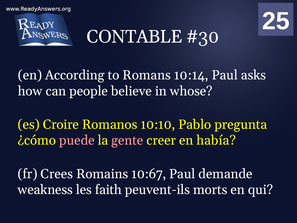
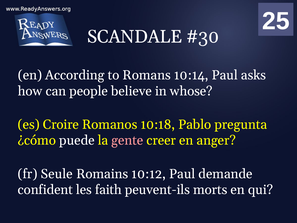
CONTABLE: CONTABLE -> SCANDALE
10:10: 10:10 -> 10:18
puede colour: pink -> white
había: había -> anger
Crees: Crees -> Seule
10:67: 10:67 -> 10:12
weakness: weakness -> confident
